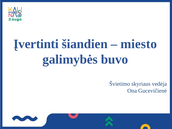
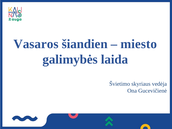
Įvertinti: Įvertinti -> Vasaros
buvo: buvo -> laida
